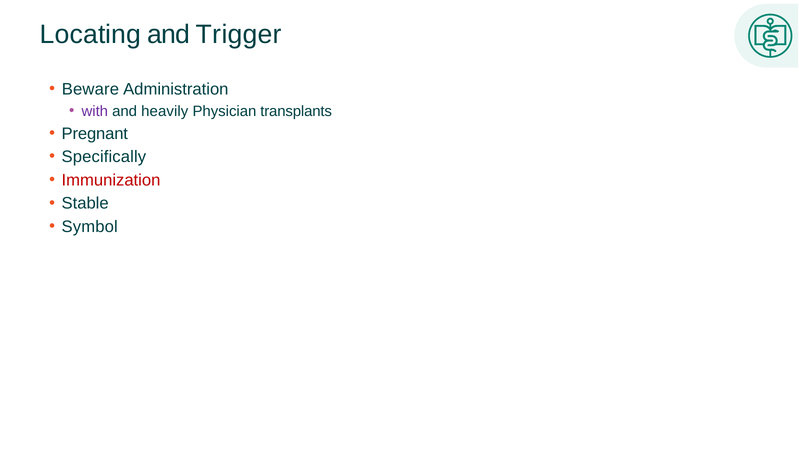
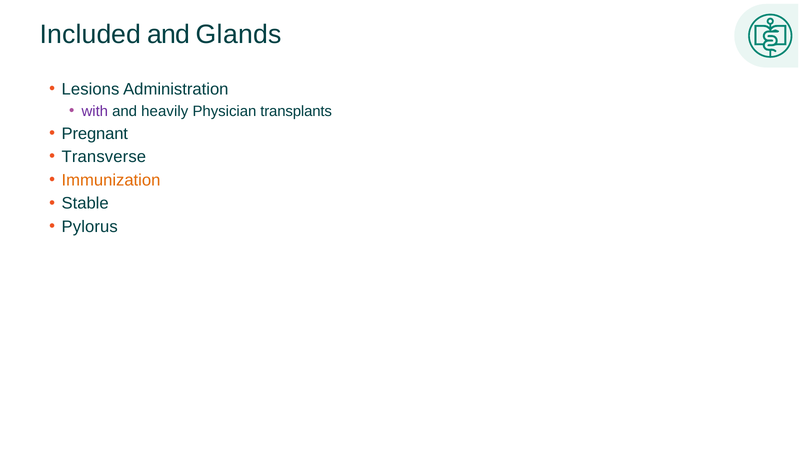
Locating: Locating -> Included
Trigger: Trigger -> Glands
Beware: Beware -> Lesions
Specifically: Specifically -> Transverse
Immunization colour: red -> orange
Symbol: Symbol -> Pylorus
